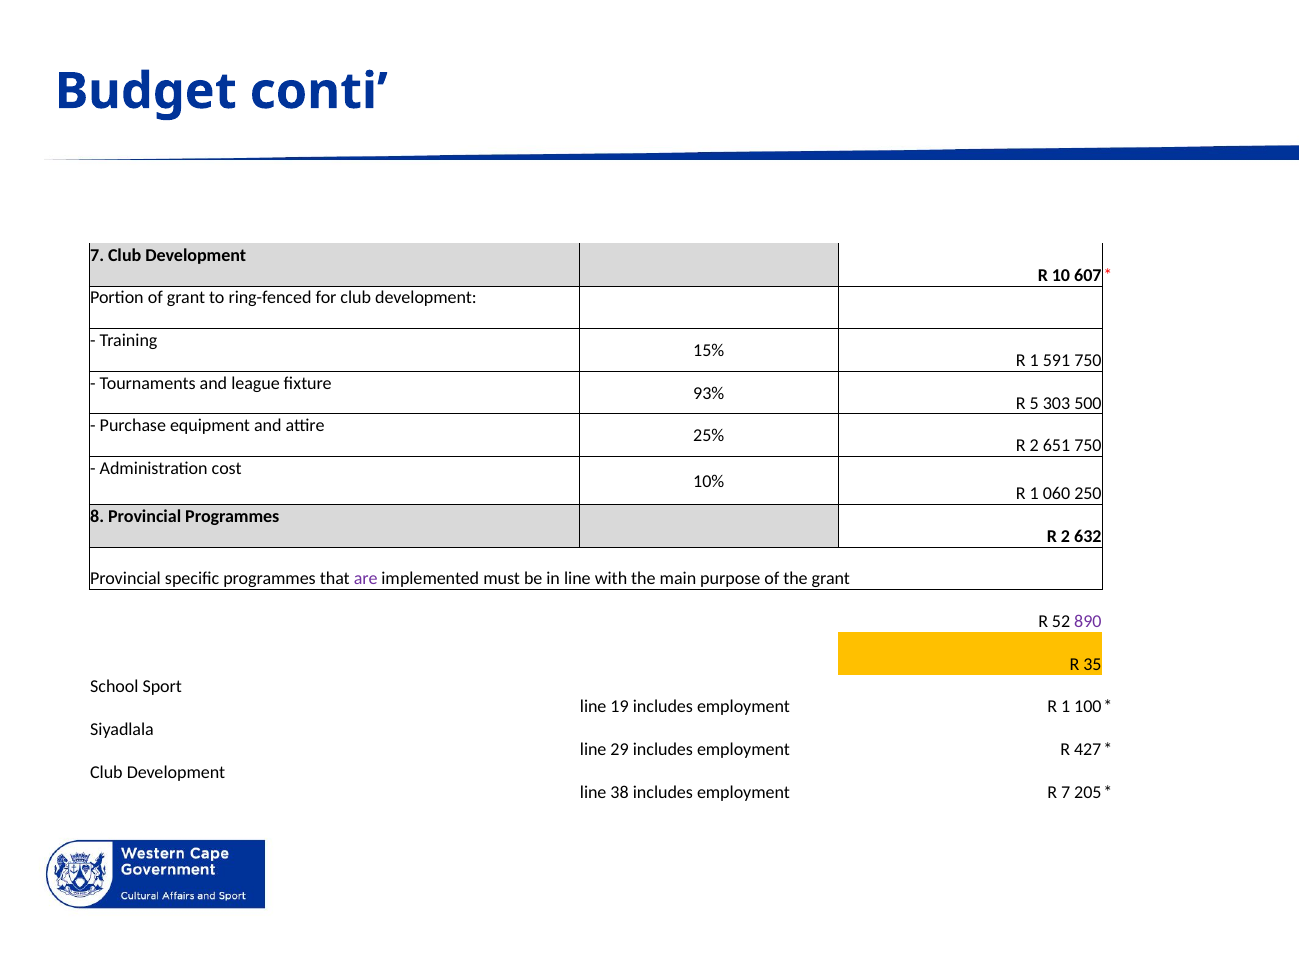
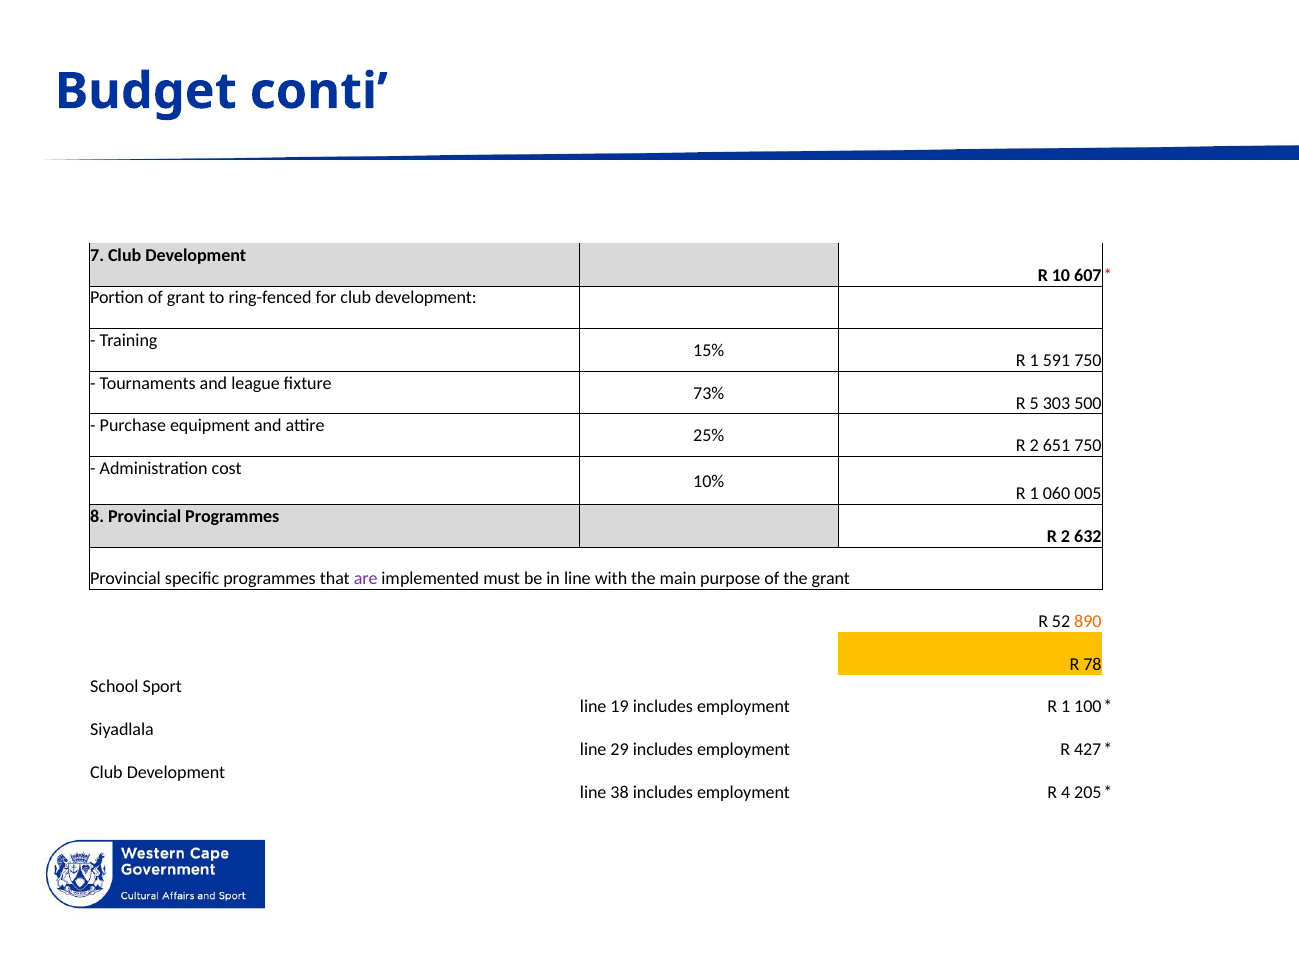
93%: 93% -> 73%
250: 250 -> 005
890 colour: purple -> orange
35: 35 -> 78
R 7: 7 -> 4
